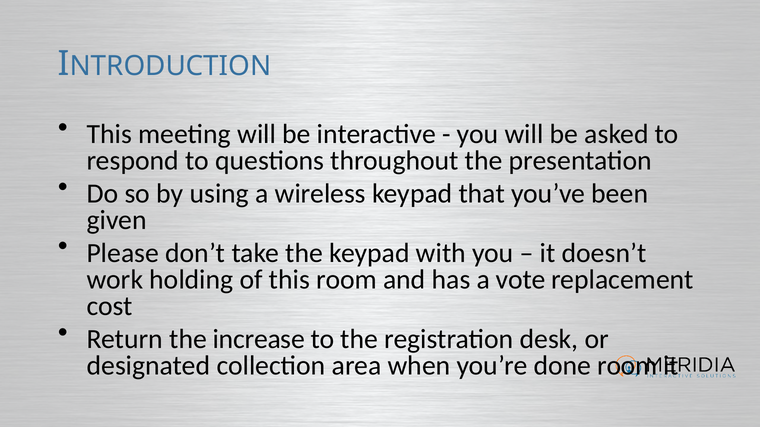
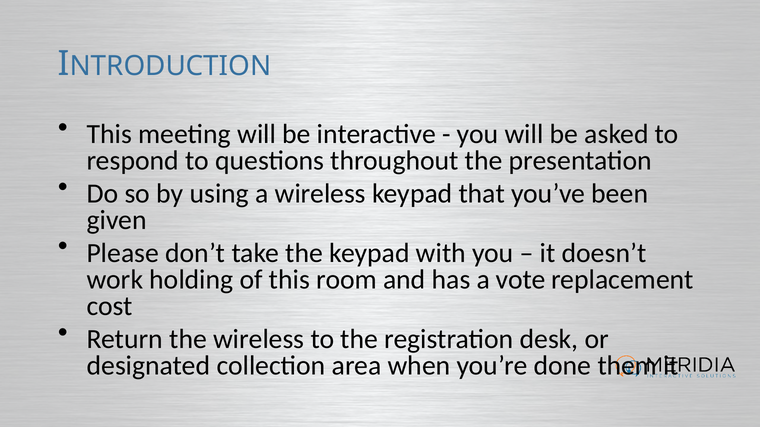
the increase: increase -> wireless
done room: room -> them
